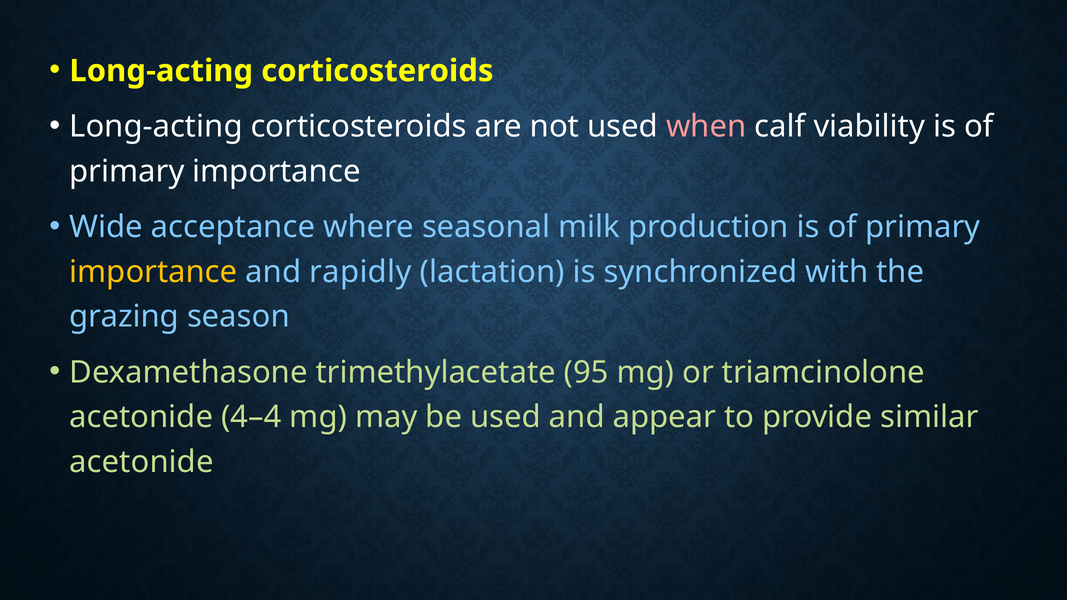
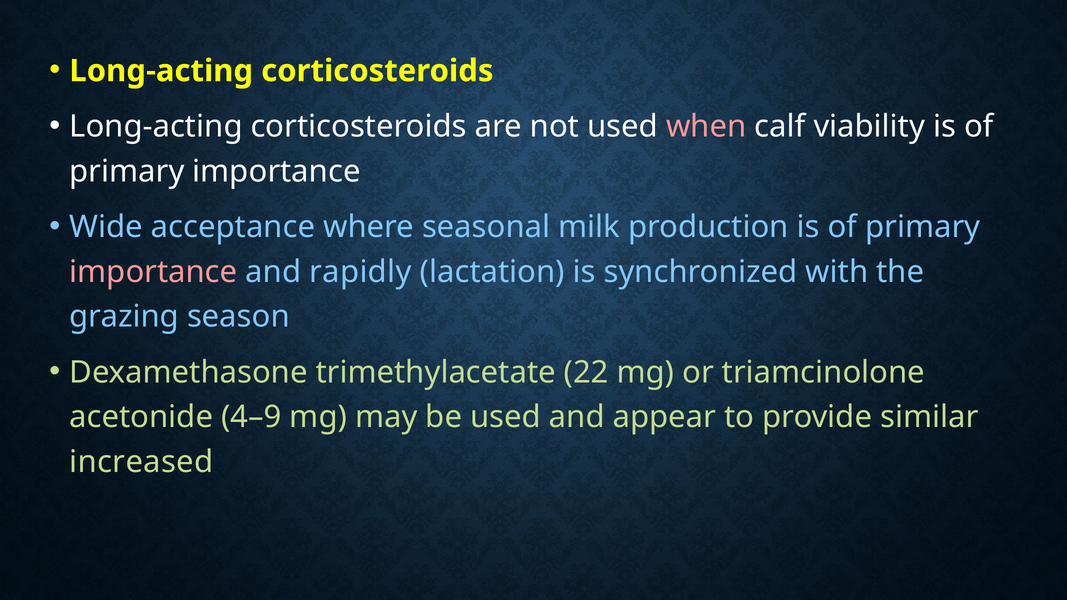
importance at (153, 272) colour: yellow -> pink
95: 95 -> 22
4–4: 4–4 -> 4–9
acetonide at (142, 462): acetonide -> increased
